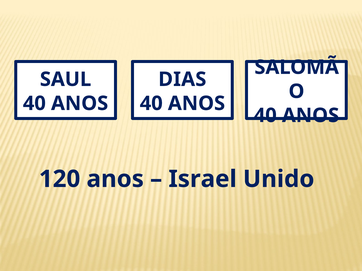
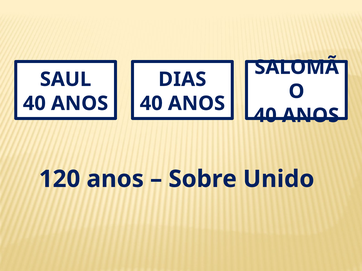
Israel: Israel -> Sobre
